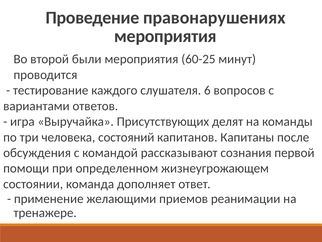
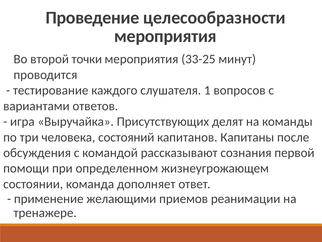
правонарушениях: правонарушениях -> целесообразности
были: были -> точки
60-25: 60-25 -> 33-25
6: 6 -> 1
